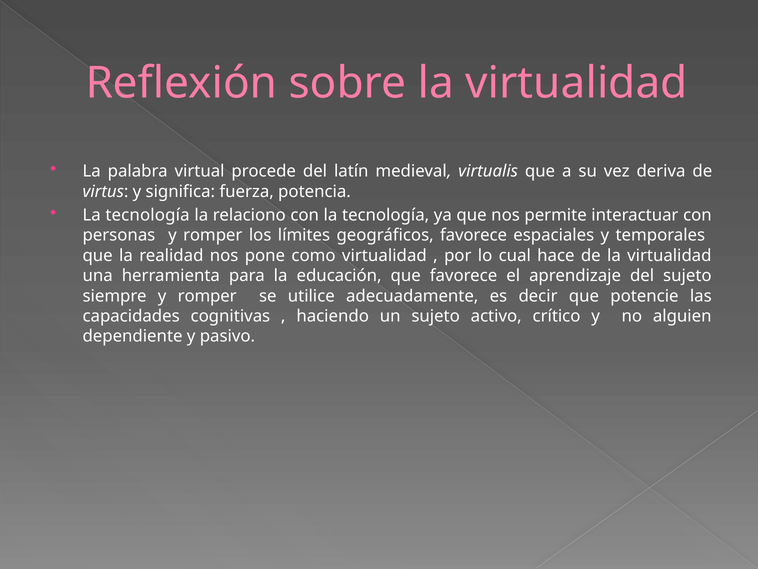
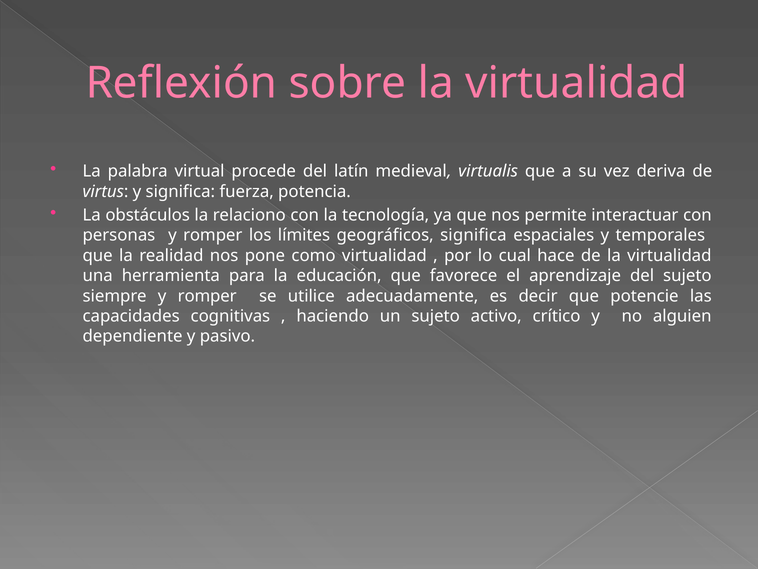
tecnología at (148, 215): tecnología -> obstáculos
geográficos favorece: favorece -> significa
